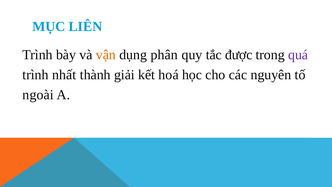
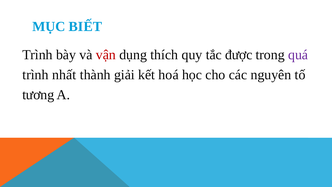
LIÊN: LIÊN -> BIẾT
vận colour: orange -> red
phân: phân -> thích
ngoài: ngoài -> tương
